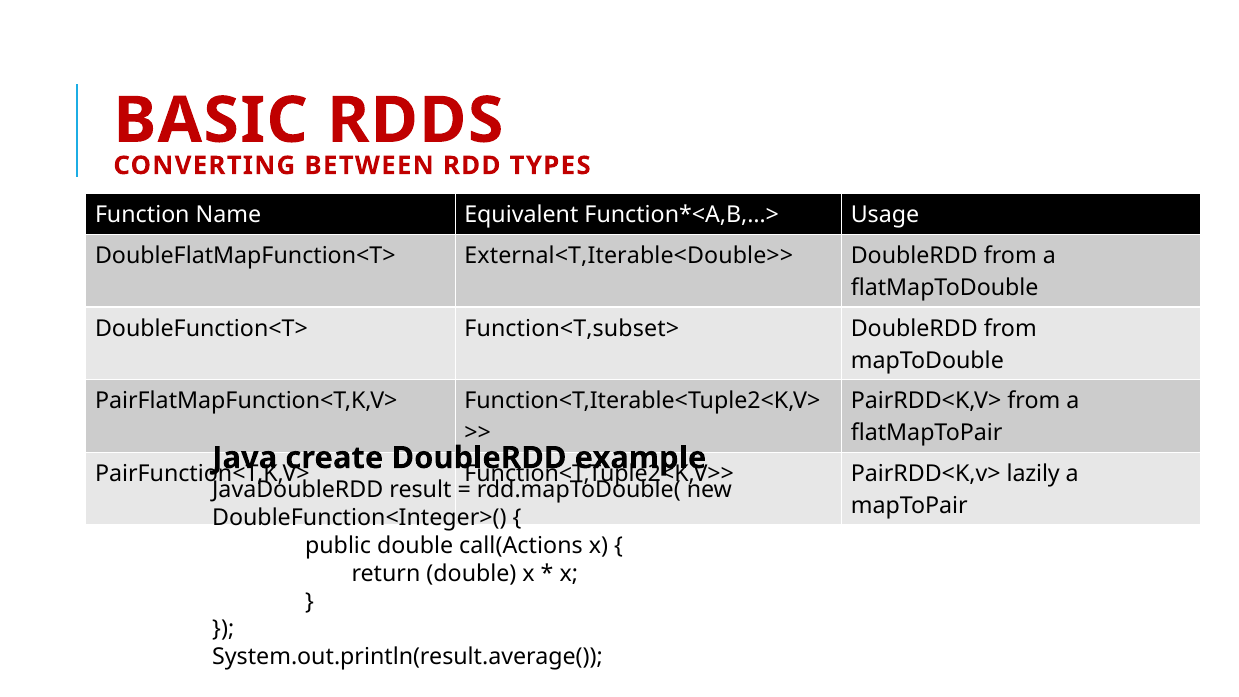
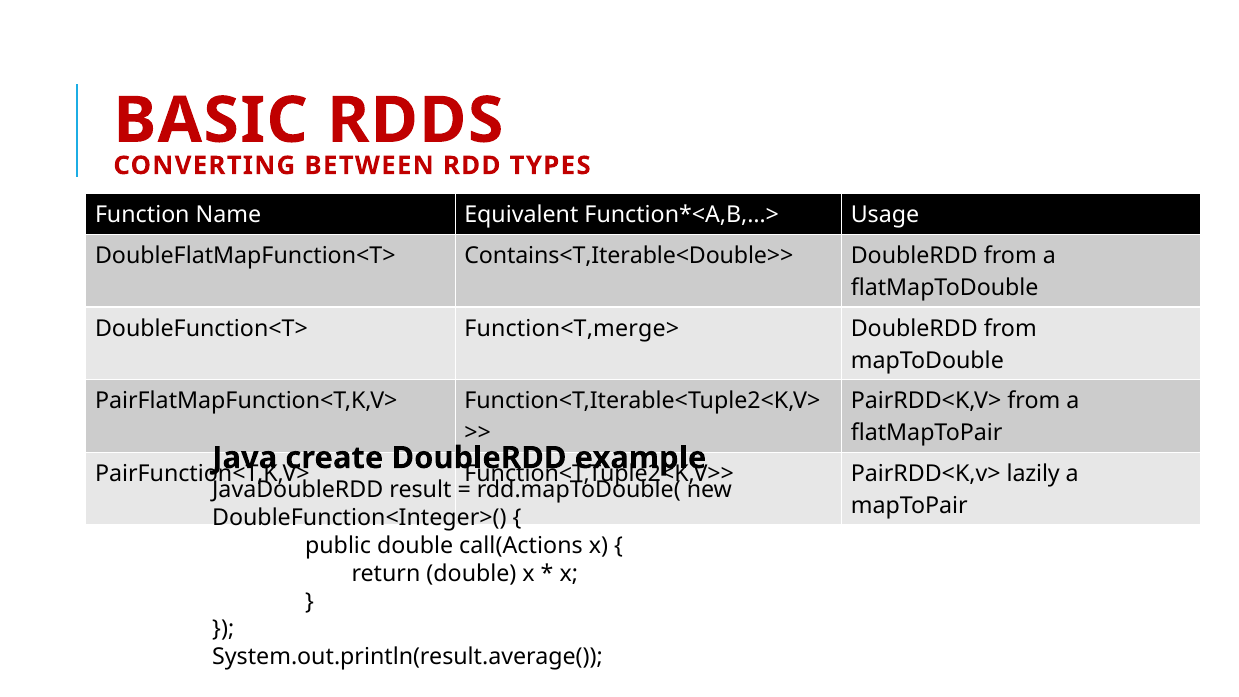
External<T,Iterable<Double>>: External<T,Iterable<Double>> -> Contains<T,Iterable<Double>>
Function<T,subset>: Function<T,subset> -> Function<T,merge>
